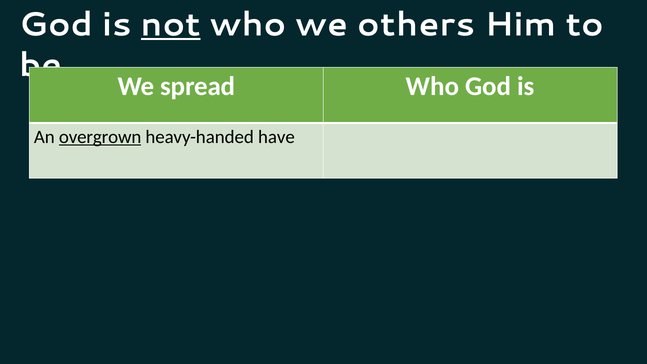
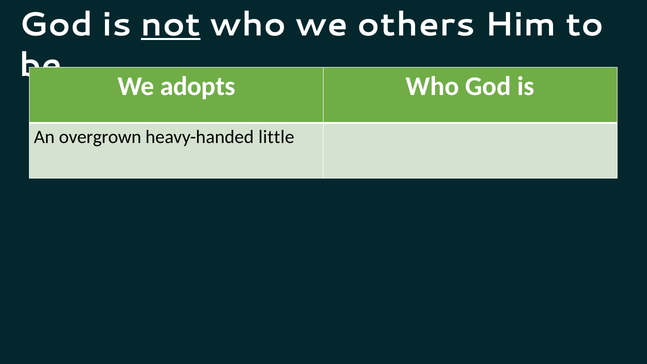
spread: spread -> adopts
overgrown underline: present -> none
have: have -> little
